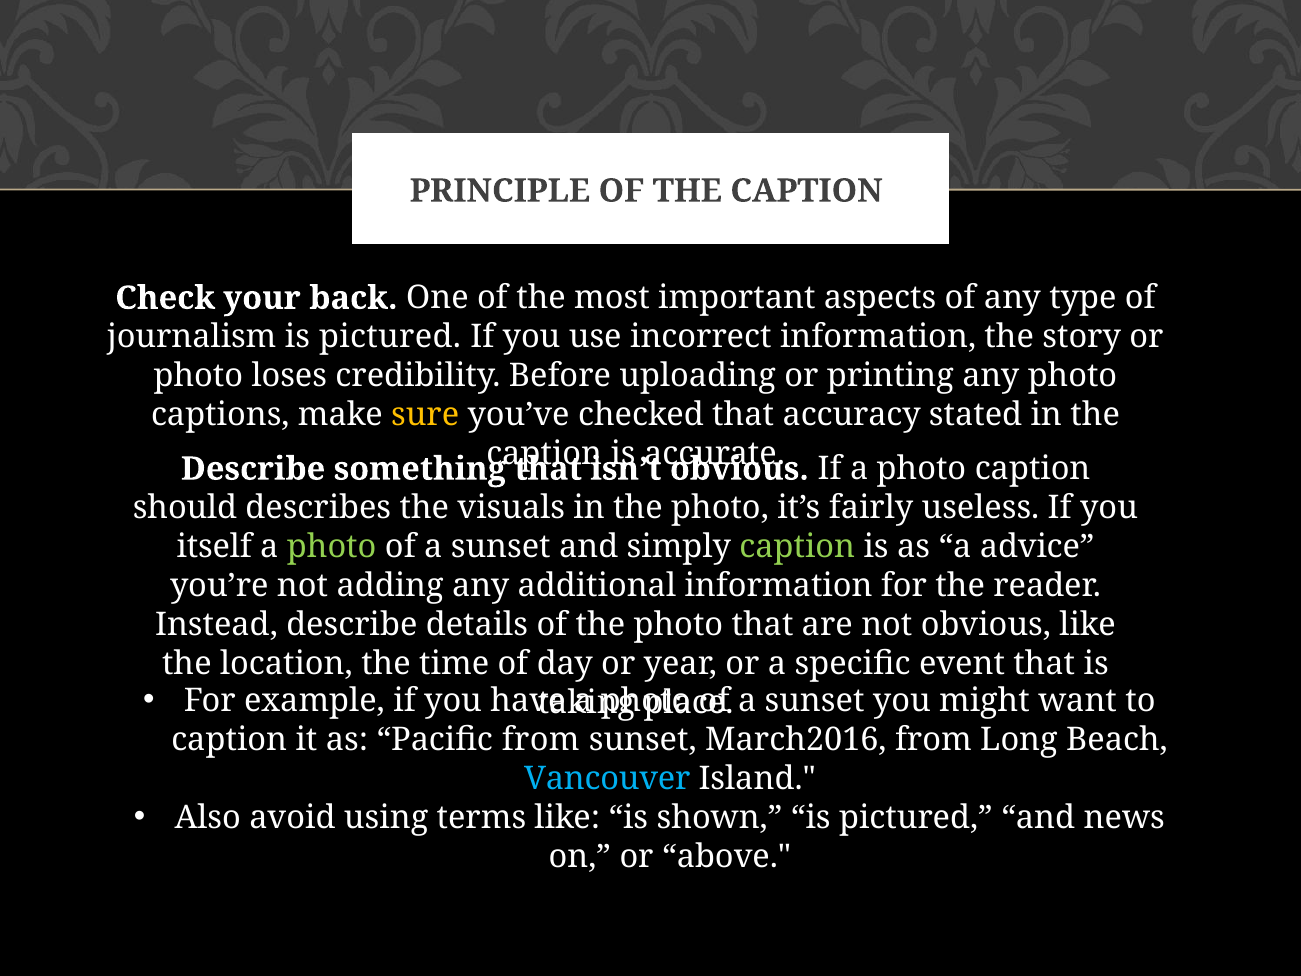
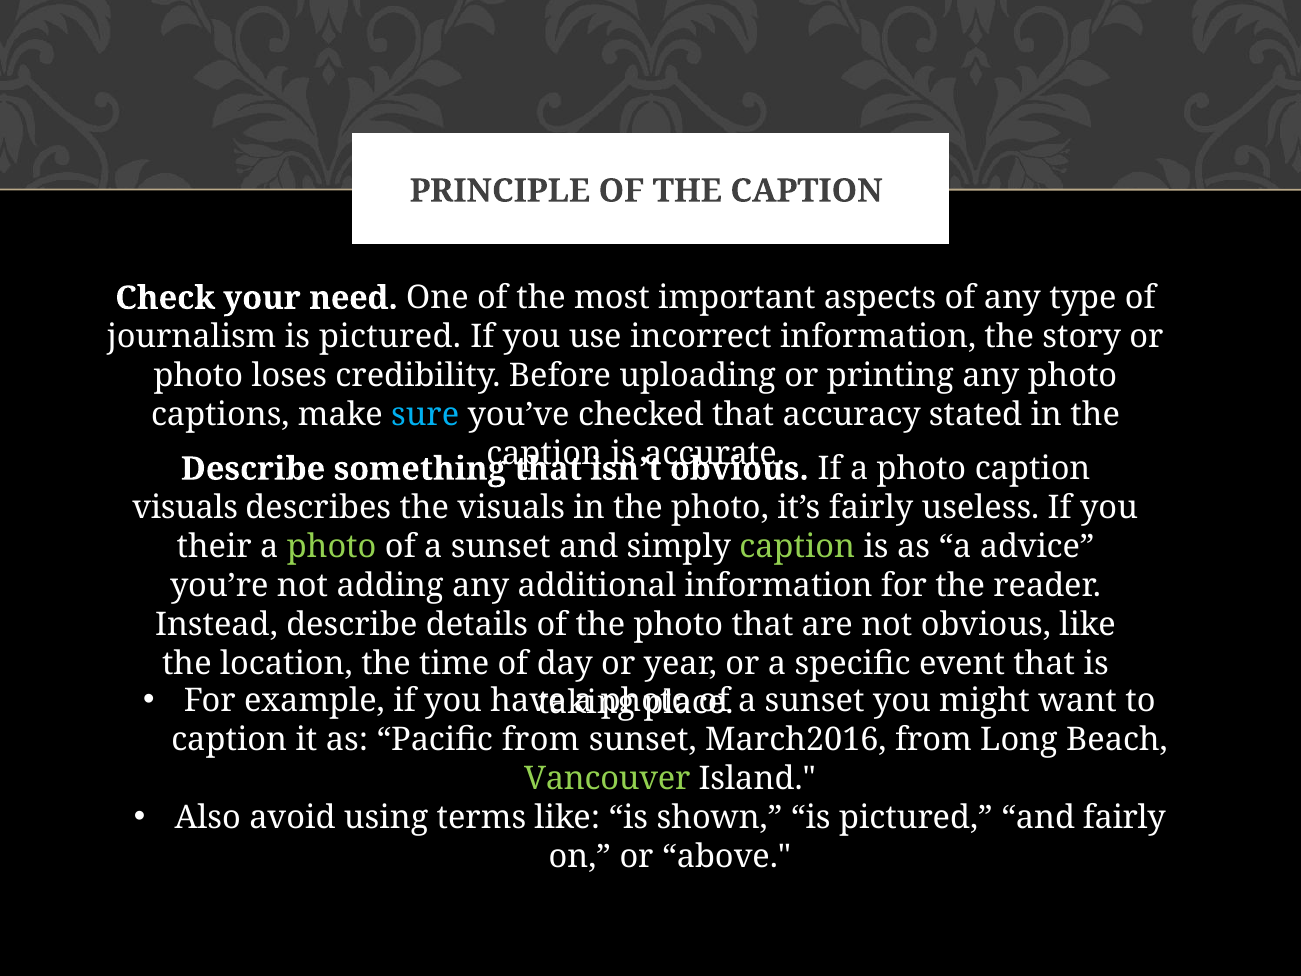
back: back -> need
sure colour: yellow -> light blue
should at (185, 508): should -> visuals
itself: itself -> their
Vancouver colour: light blue -> light green
and news: news -> fairly
